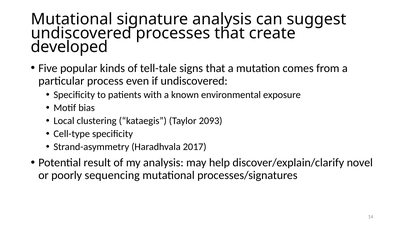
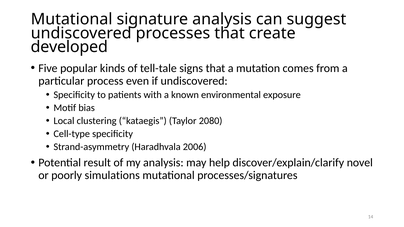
2093: 2093 -> 2080
2017: 2017 -> 2006
sequencing: sequencing -> simulations
